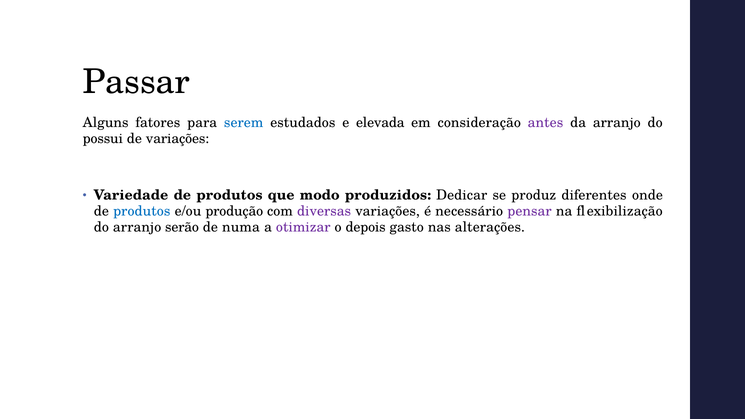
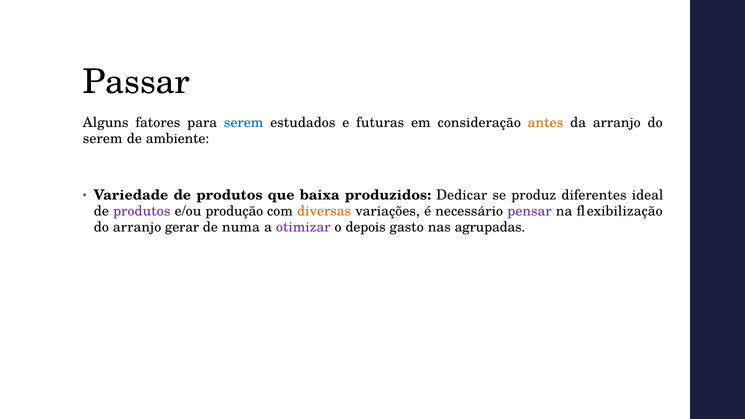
elevada: elevada -> futuras
antes colour: purple -> orange
possui at (103, 139): possui -> serem
de variações: variações -> ambiente
modo: modo -> baixa
onde: onde -> ideal
produtos at (142, 211) colour: blue -> purple
diversas colour: purple -> orange
serão: serão -> gerar
alterações: alterações -> agrupadas
